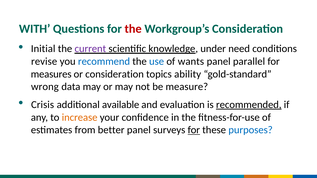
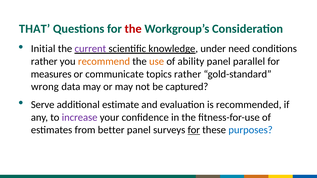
WITH: WITH -> THAT
revise at (44, 62): revise -> rather
recommend colour: blue -> orange
use colour: blue -> orange
wants: wants -> ability
or consideration: consideration -> communicate
topics ability: ability -> rather
measure: measure -> captured
Crisis: Crisis -> Serve
available: available -> estimate
recommended underline: present -> none
increase colour: orange -> purple
